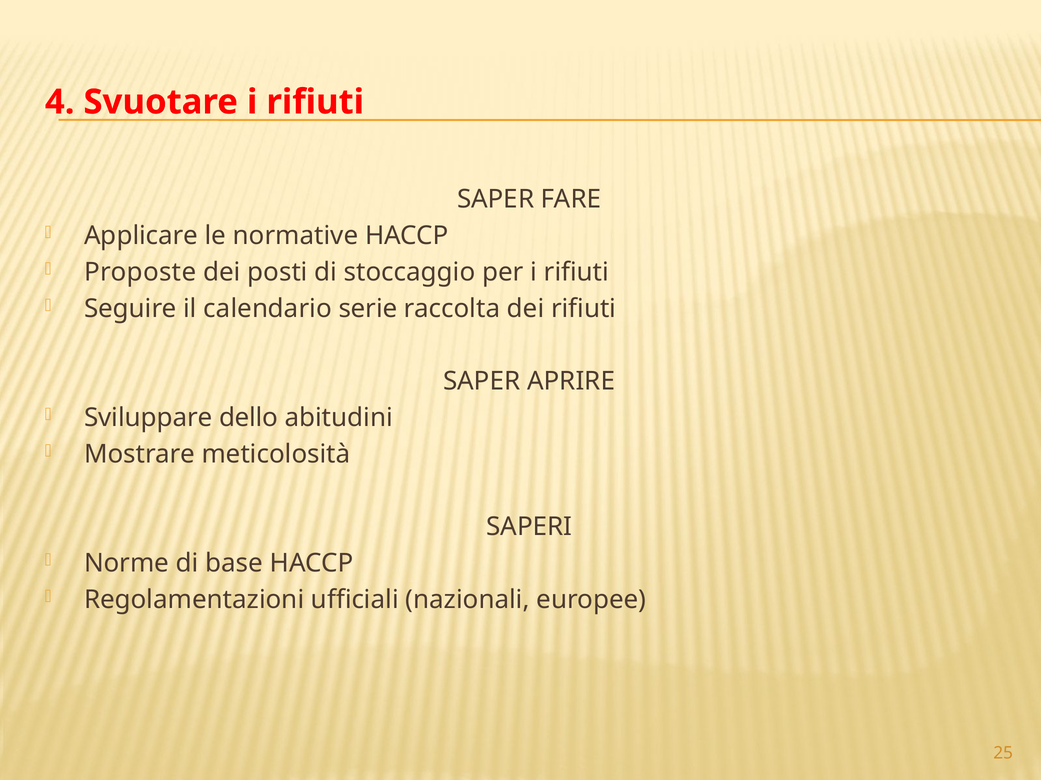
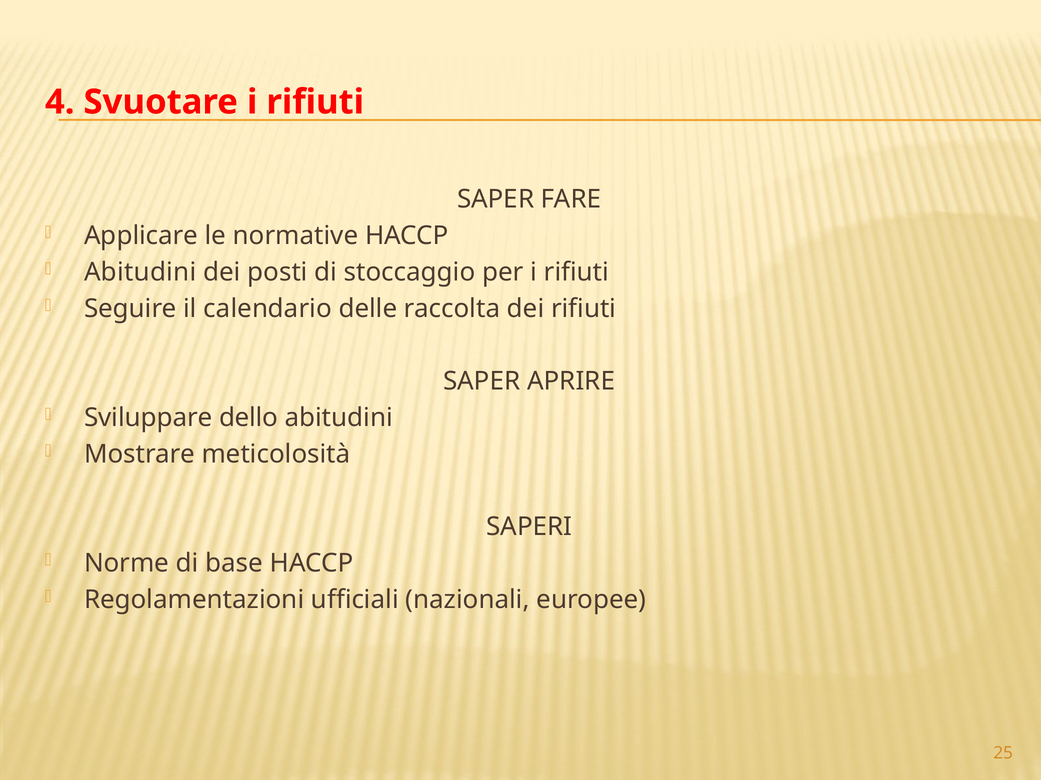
Proposte at (140, 272): Proposte -> Abitudini
serie: serie -> delle
